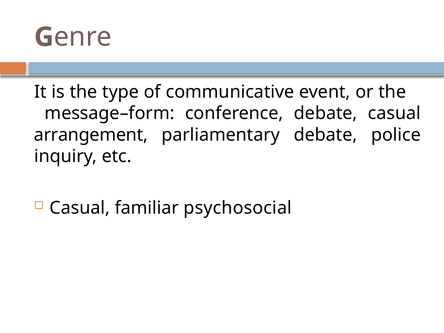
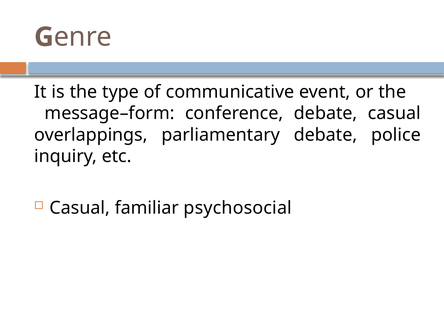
arrangement: arrangement -> overlappings
